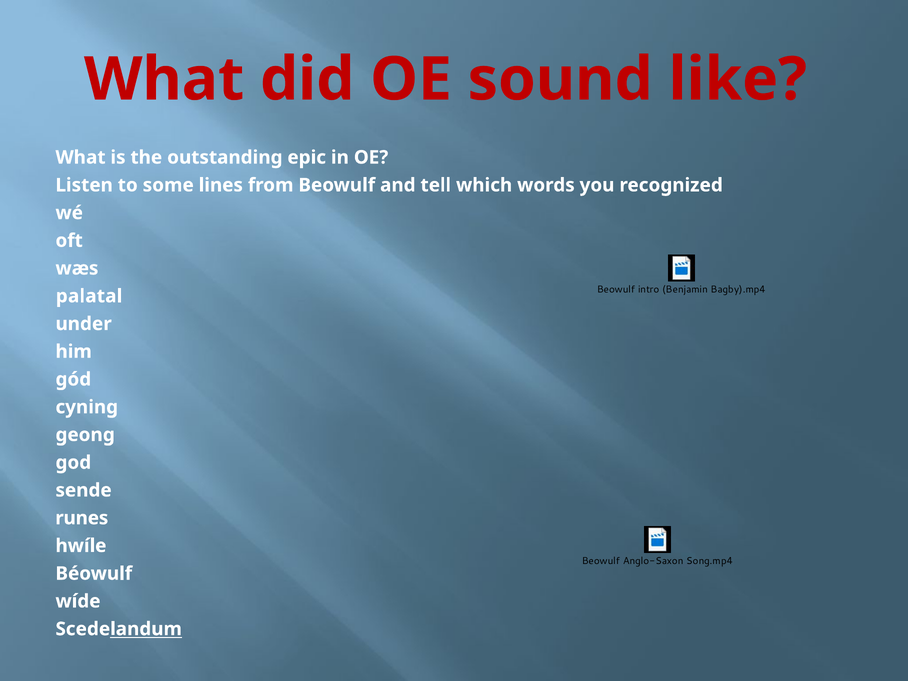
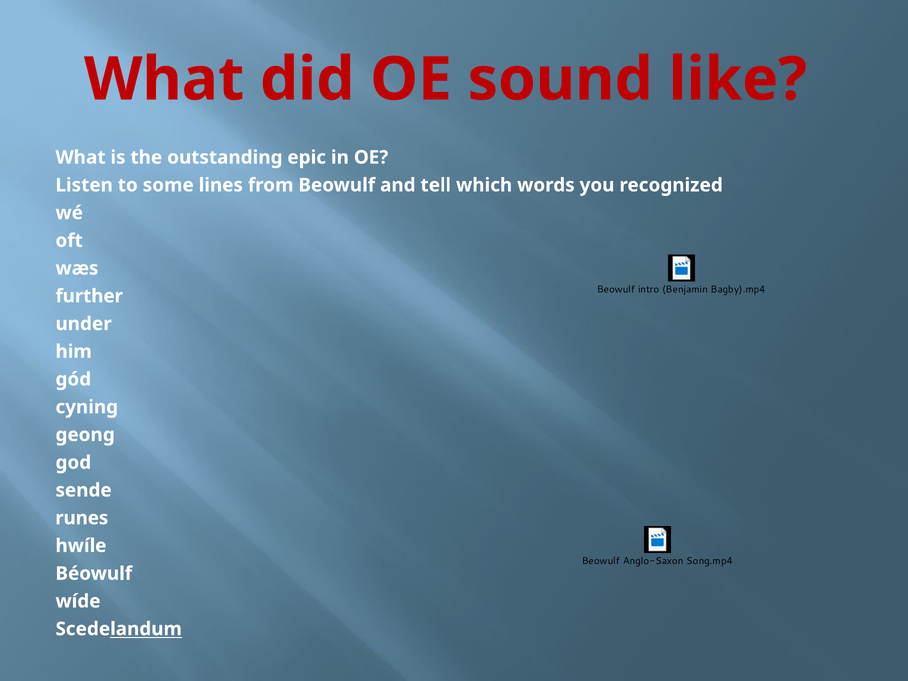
palatal: palatal -> further
